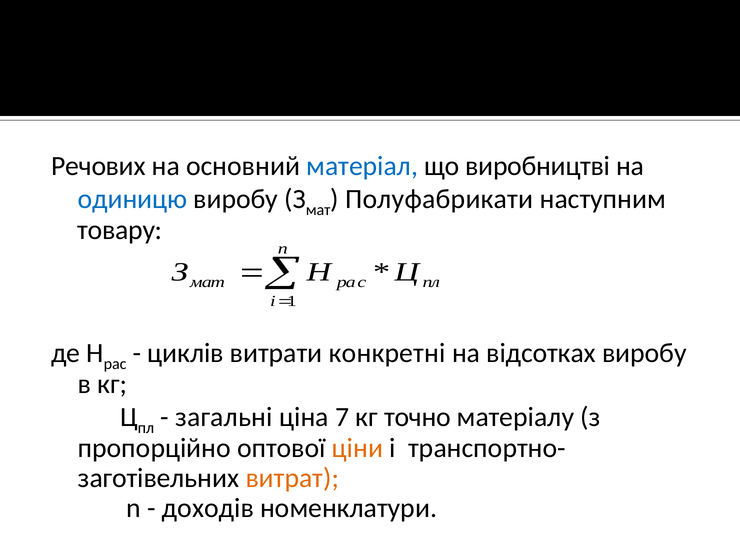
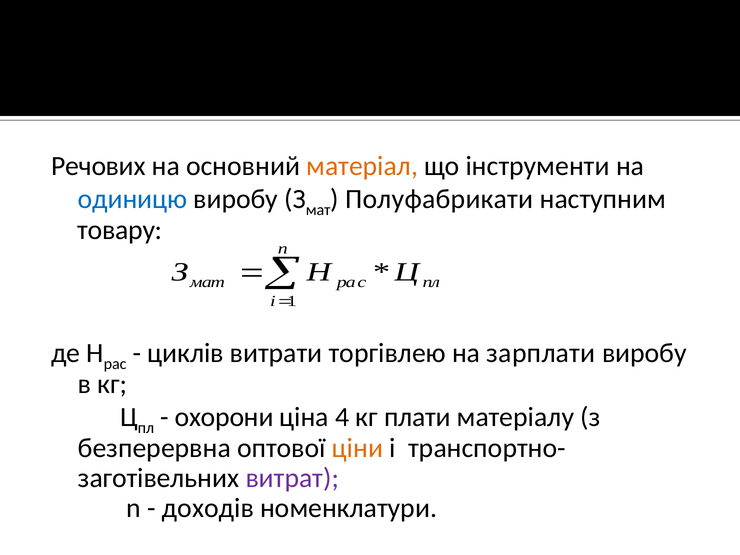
матеріал colour: blue -> orange
виробництві: виробництві -> інструменти
конкретні: конкретні -> торгівлею
відсотках: відсотках -> зарплати
загальні: загальні -> охорони
7: 7 -> 4
точно: точно -> плати
пропорційно: пропорційно -> безперервна
витрат colour: orange -> purple
